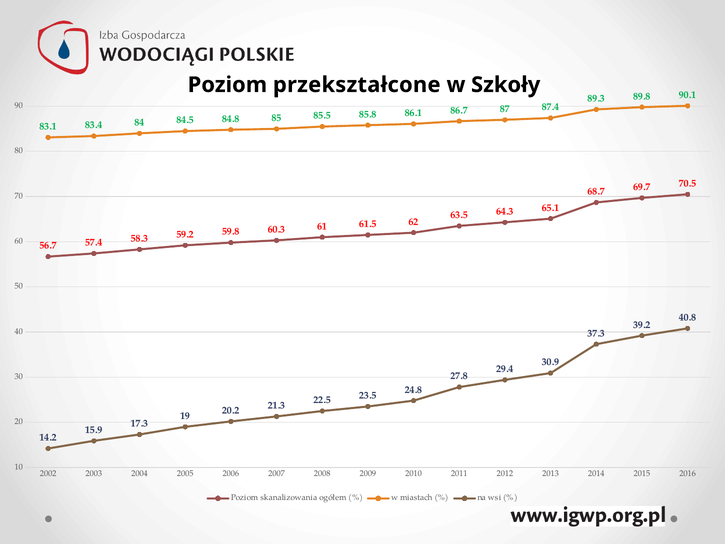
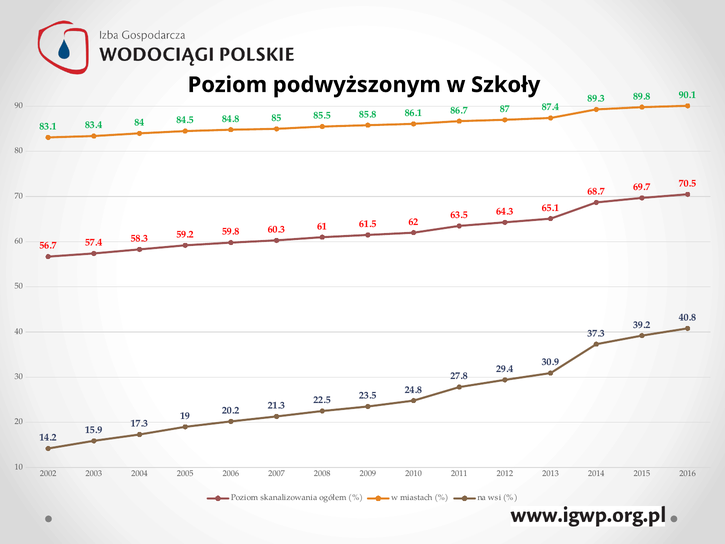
przekształcone: przekształcone -> podwyższonym
